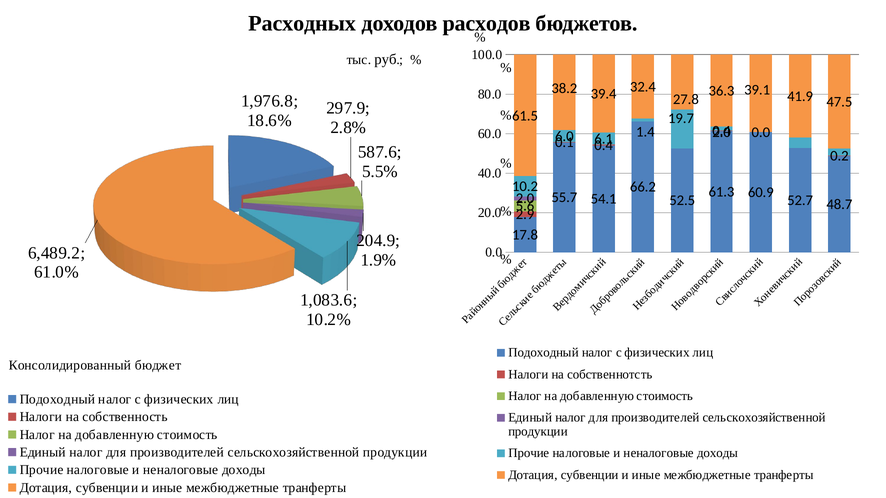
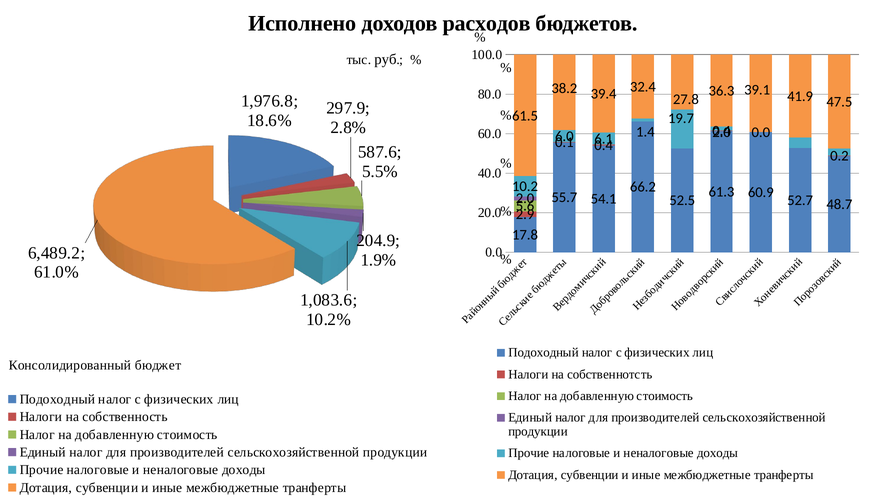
Расходных: Расходных -> Исполнено
